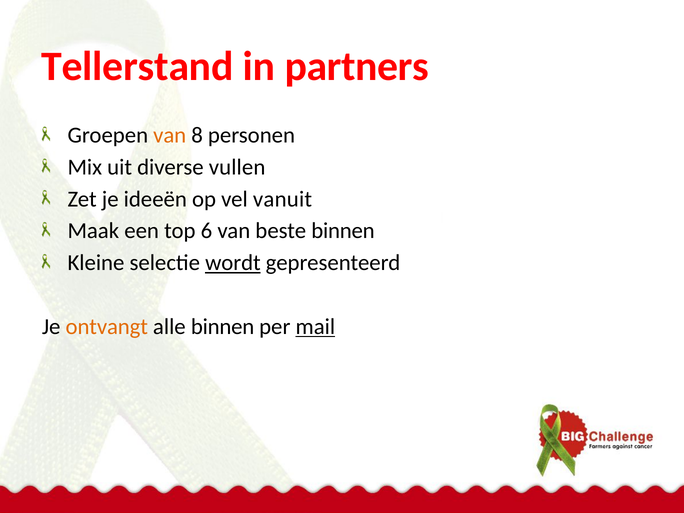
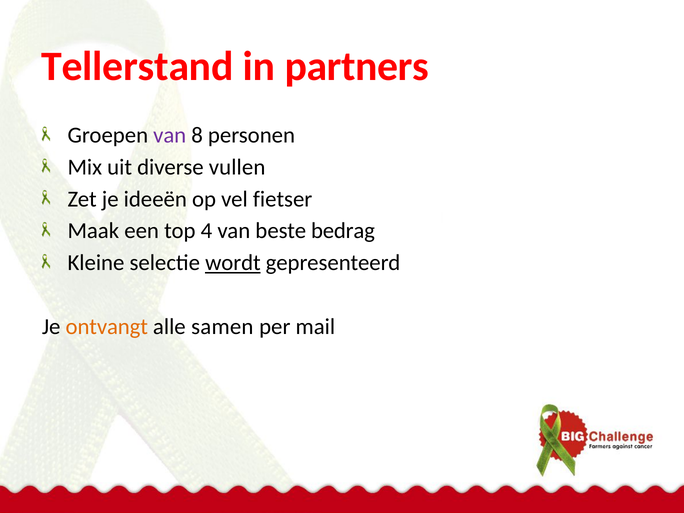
van at (170, 135) colour: orange -> purple
vanuit: vanuit -> fietser
6: 6 -> 4
beste binnen: binnen -> bedrag
alle binnen: binnen -> samen
mail underline: present -> none
